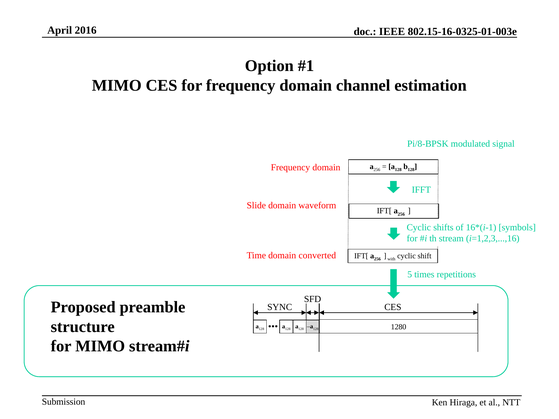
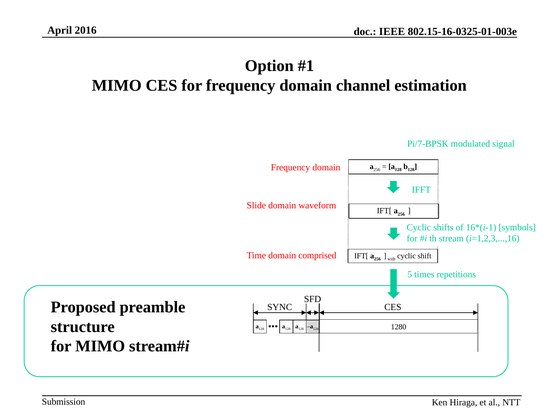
Pi/8-BPSK: Pi/8-BPSK -> Pi/7-BPSK
converted: converted -> comprised
